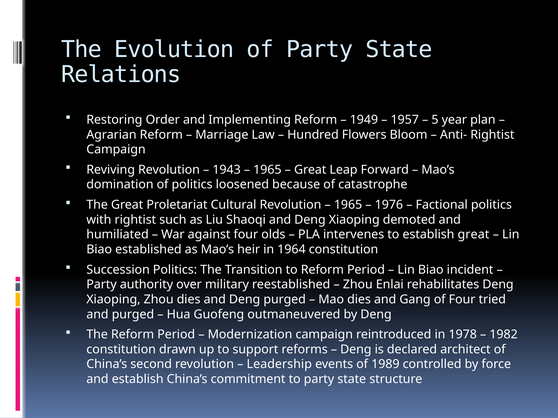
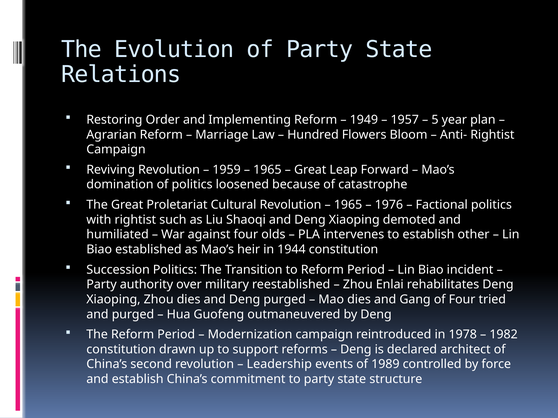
1943: 1943 -> 1959
establish great: great -> other
1964: 1964 -> 1944
